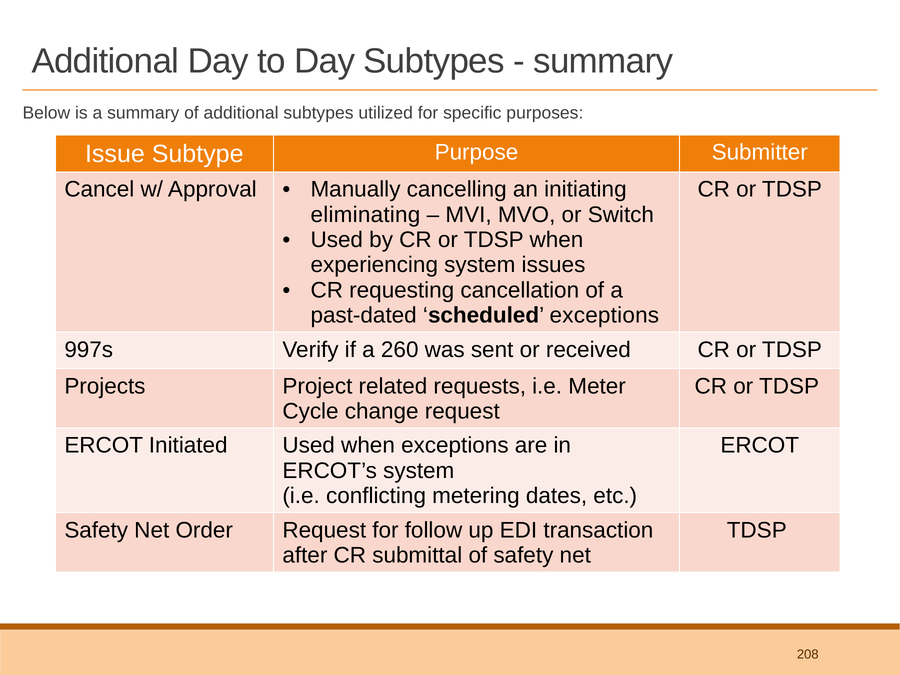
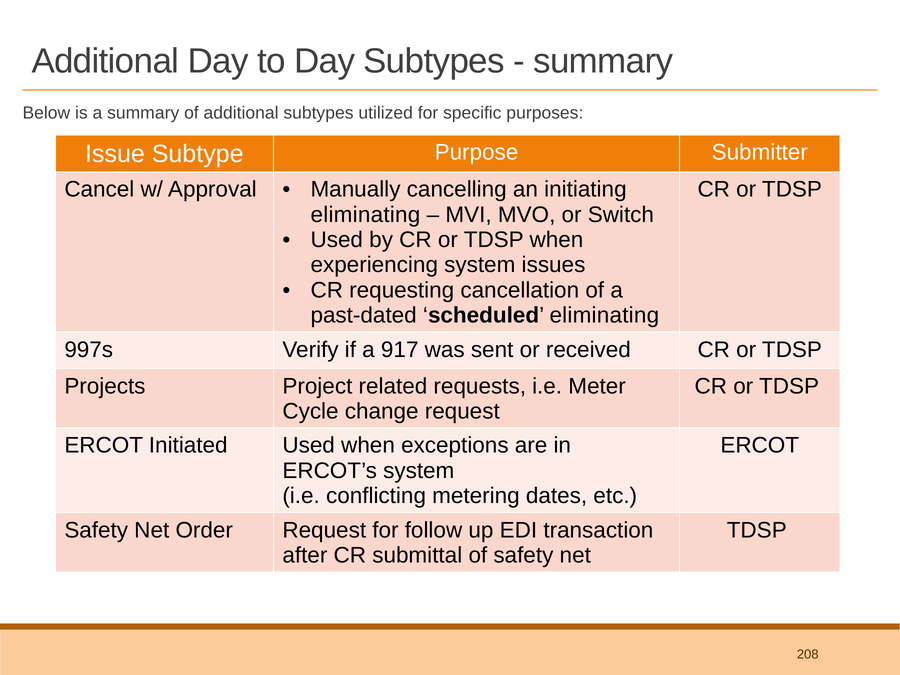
scheduled exceptions: exceptions -> eliminating
260: 260 -> 917
